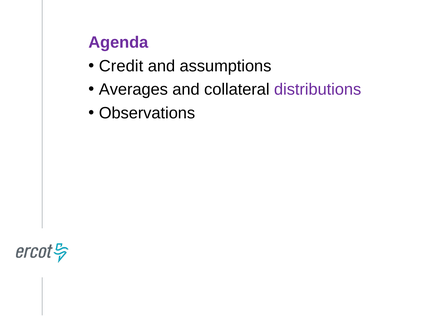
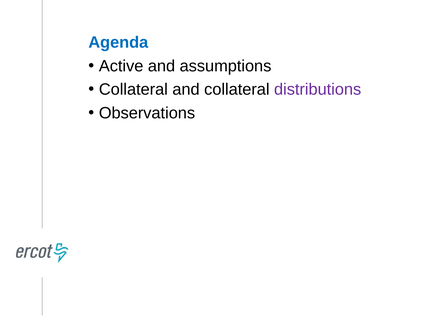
Agenda colour: purple -> blue
Credit: Credit -> Active
Averages at (133, 89): Averages -> Collateral
